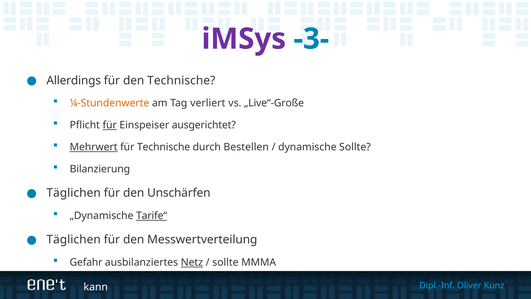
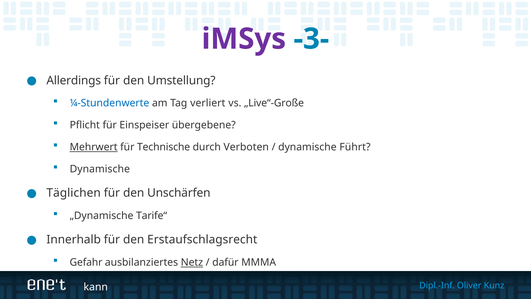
den Technische: Technische -> Umstellung
¼-Stundenwerte colour: orange -> blue
für at (110, 125) underline: present -> none
ausgerichtet: ausgerichtet -> übergebene
Bestellen: Bestellen -> Verboten
dynamische Sollte: Sollte -> Führt
Bilanzierung at (100, 169): Bilanzierung -> Dynamische
Tarife“ underline: present -> none
Täglichen at (74, 239): Täglichen -> Innerhalb
Messwertverteilung: Messwertverteilung -> Erstaufschlagsrecht
sollte at (225, 262): sollte -> dafür
